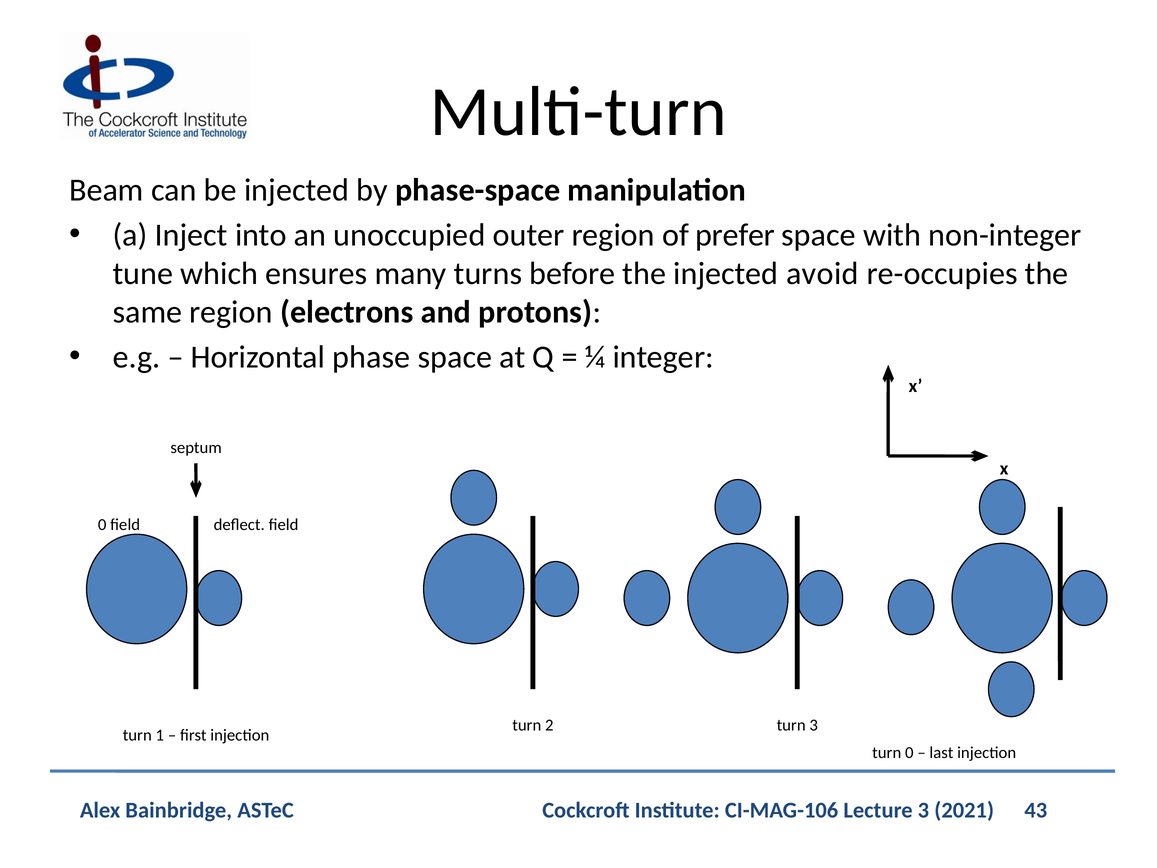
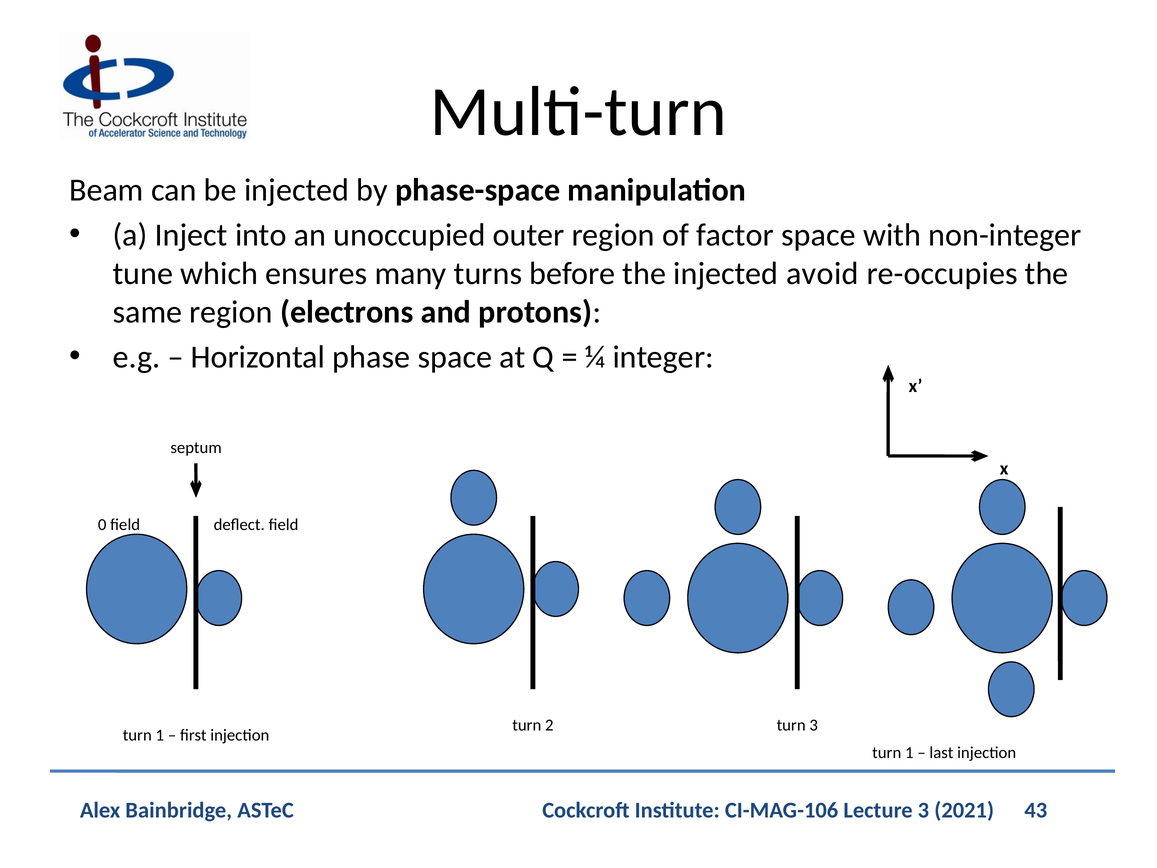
prefer: prefer -> factor
0 at (909, 753): 0 -> 1
